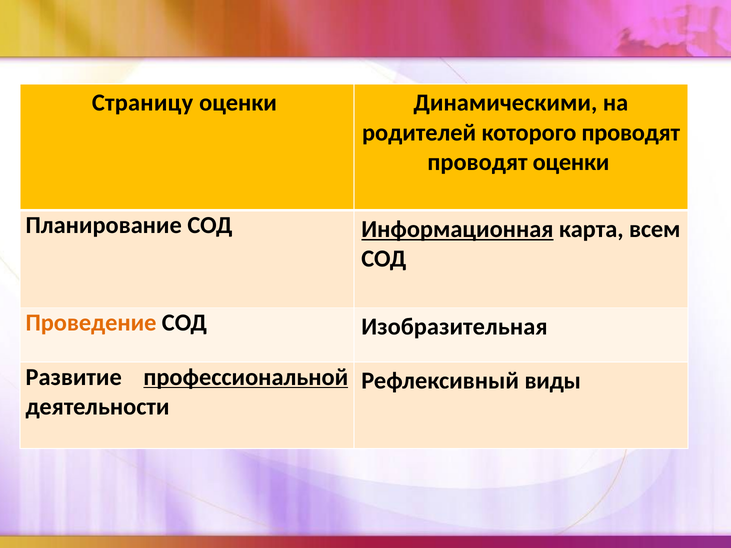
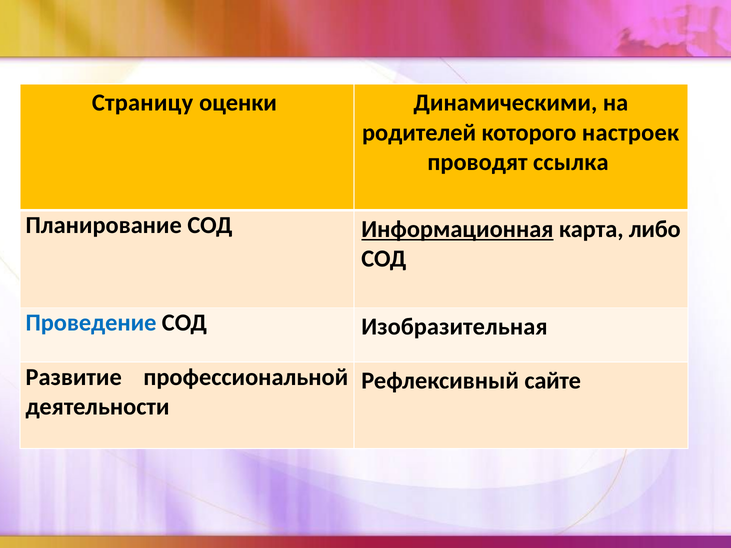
которого проводят: проводят -> настроек
проводят оценки: оценки -> ссылка
всем: всем -> либо
Проведение colour: orange -> blue
профессиональной underline: present -> none
виды: виды -> сайте
